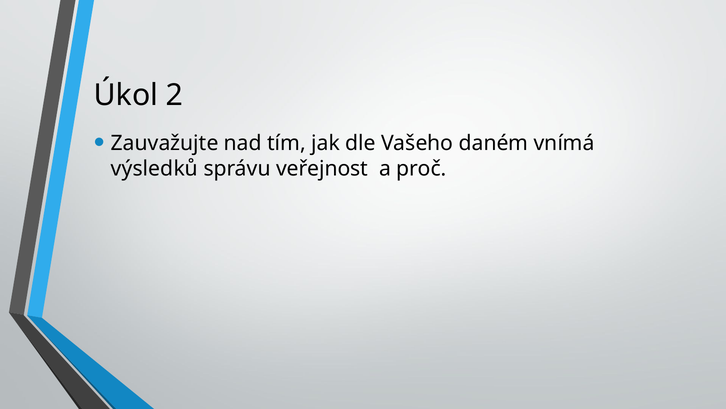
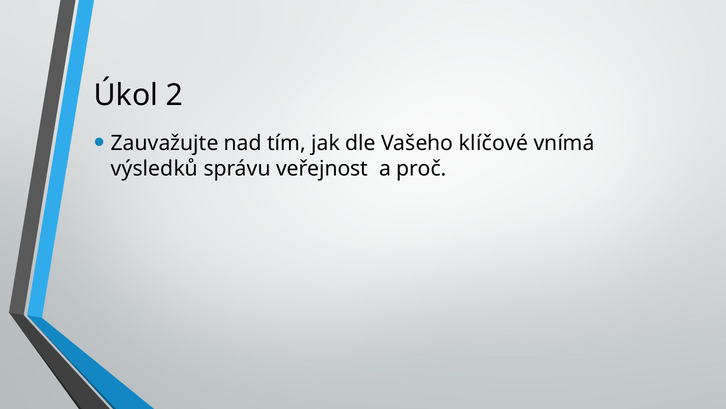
daném: daném -> klíčové
